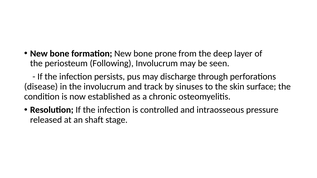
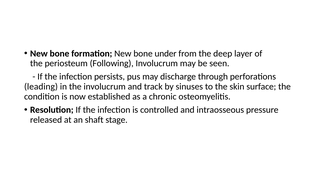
prone: prone -> under
disease: disease -> leading
